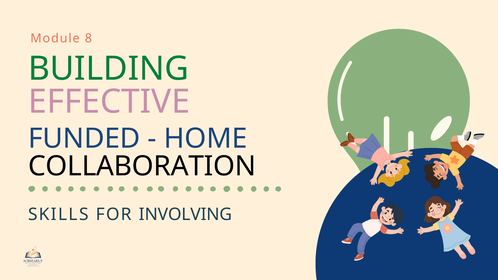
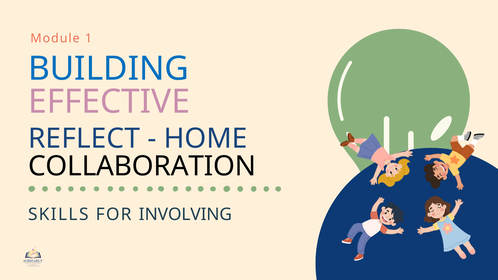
8: 8 -> 1
BUILDING colour: green -> blue
FUNDED: FUNDED -> REFLECT
